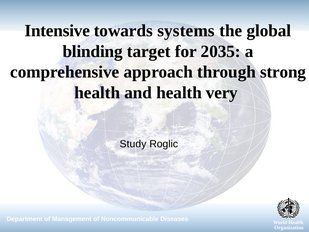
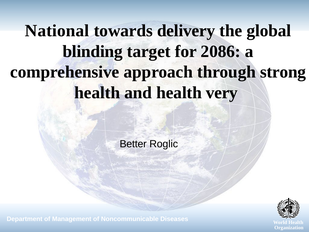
Intensive: Intensive -> National
systems: systems -> delivery
2035: 2035 -> 2086
Study: Study -> Better
